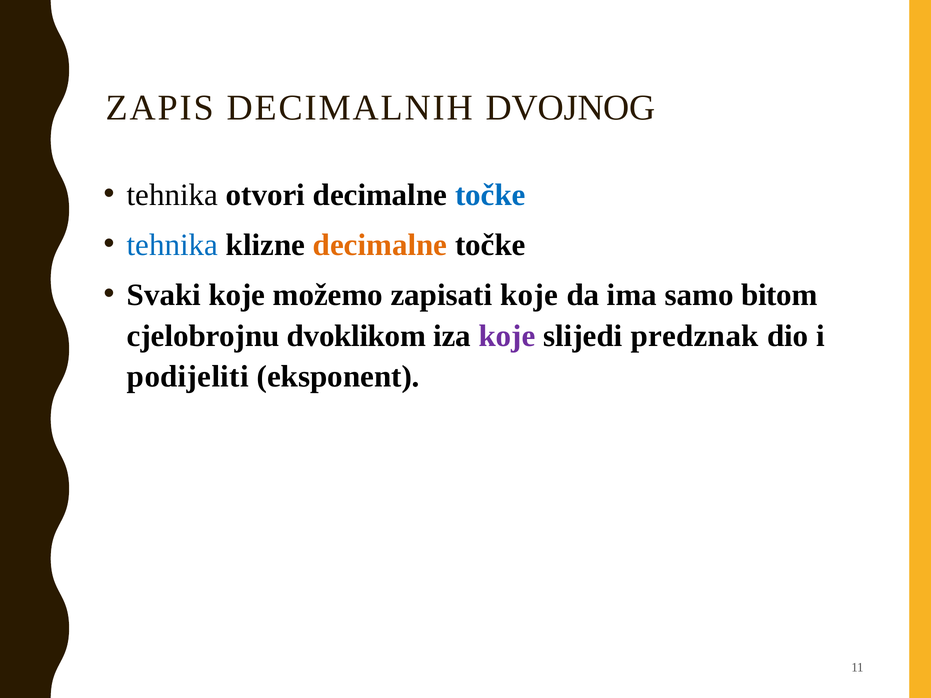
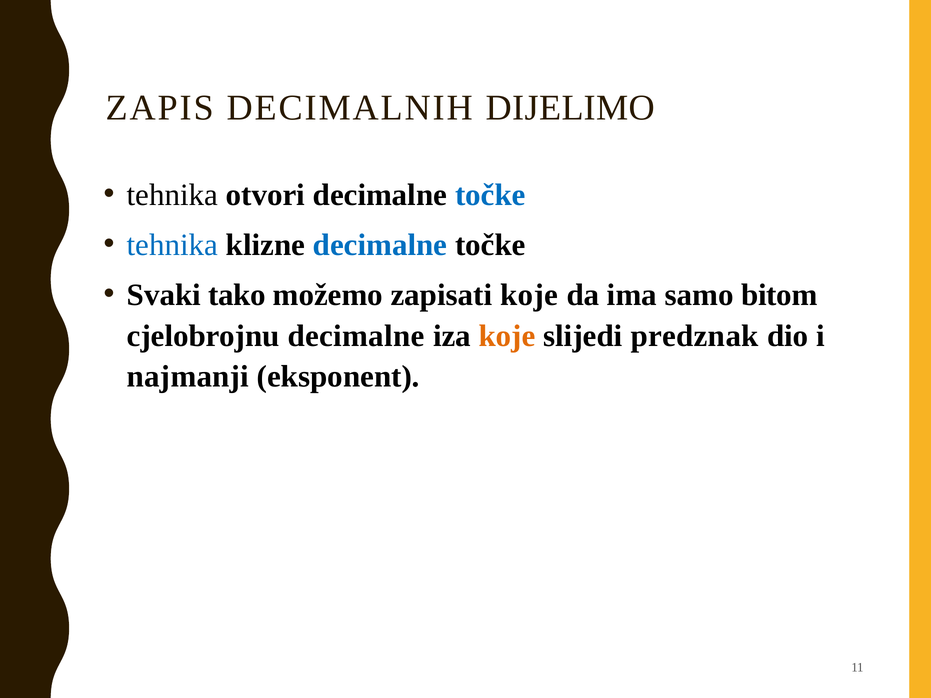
DVOJNOG: DVOJNOG -> DIJELIMO
decimalne at (380, 245) colour: orange -> blue
Svaki koje: koje -> tako
cjelobrojnu dvoklikom: dvoklikom -> decimalne
koje at (507, 336) colour: purple -> orange
podijeliti: podijeliti -> najmanji
